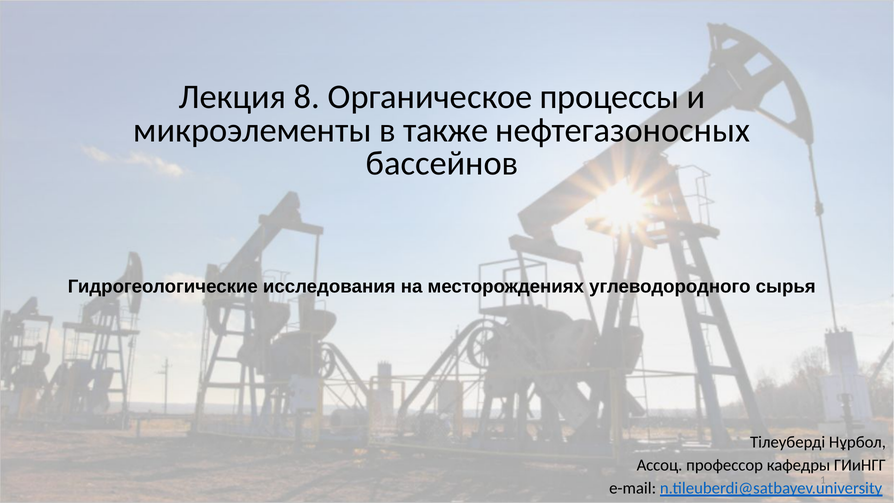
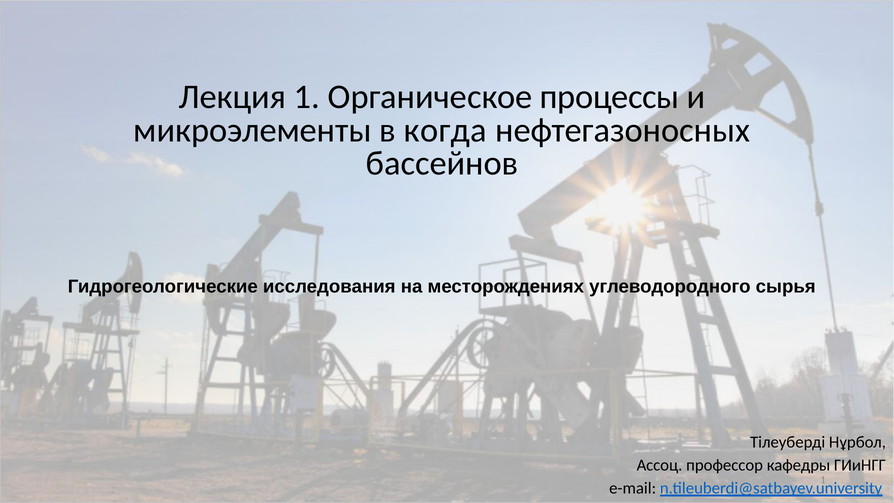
Лекция 8: 8 -> 1
также: также -> когда
